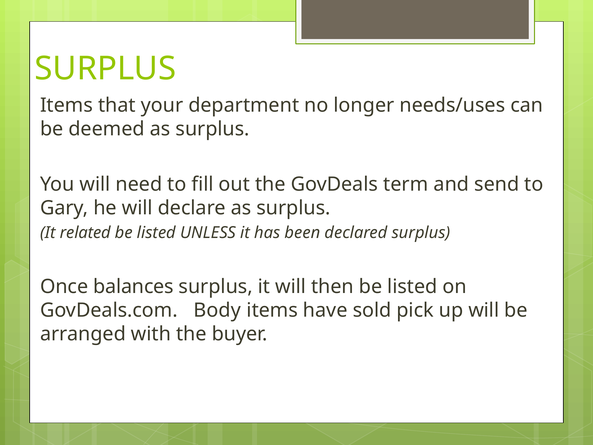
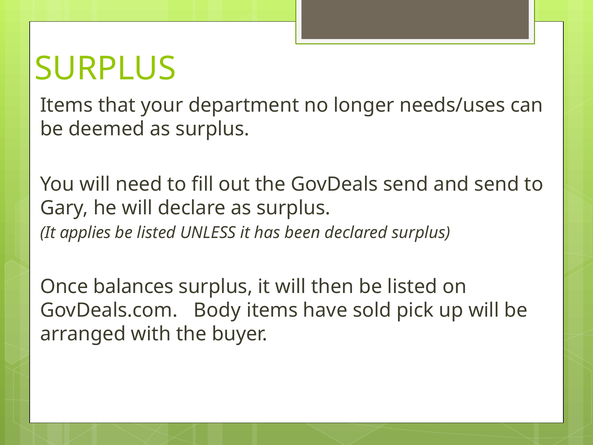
GovDeals term: term -> send
related: related -> applies
